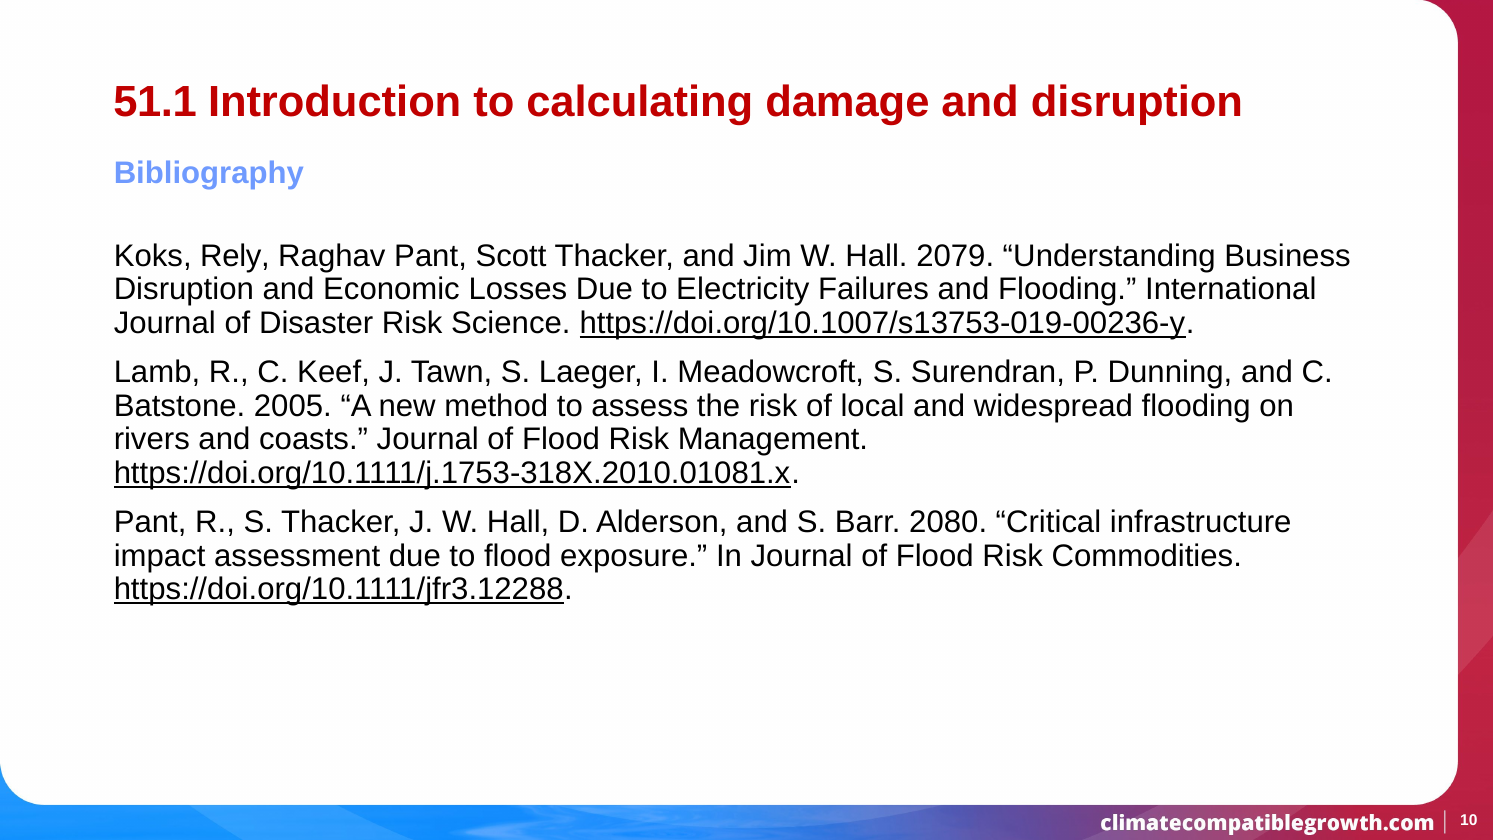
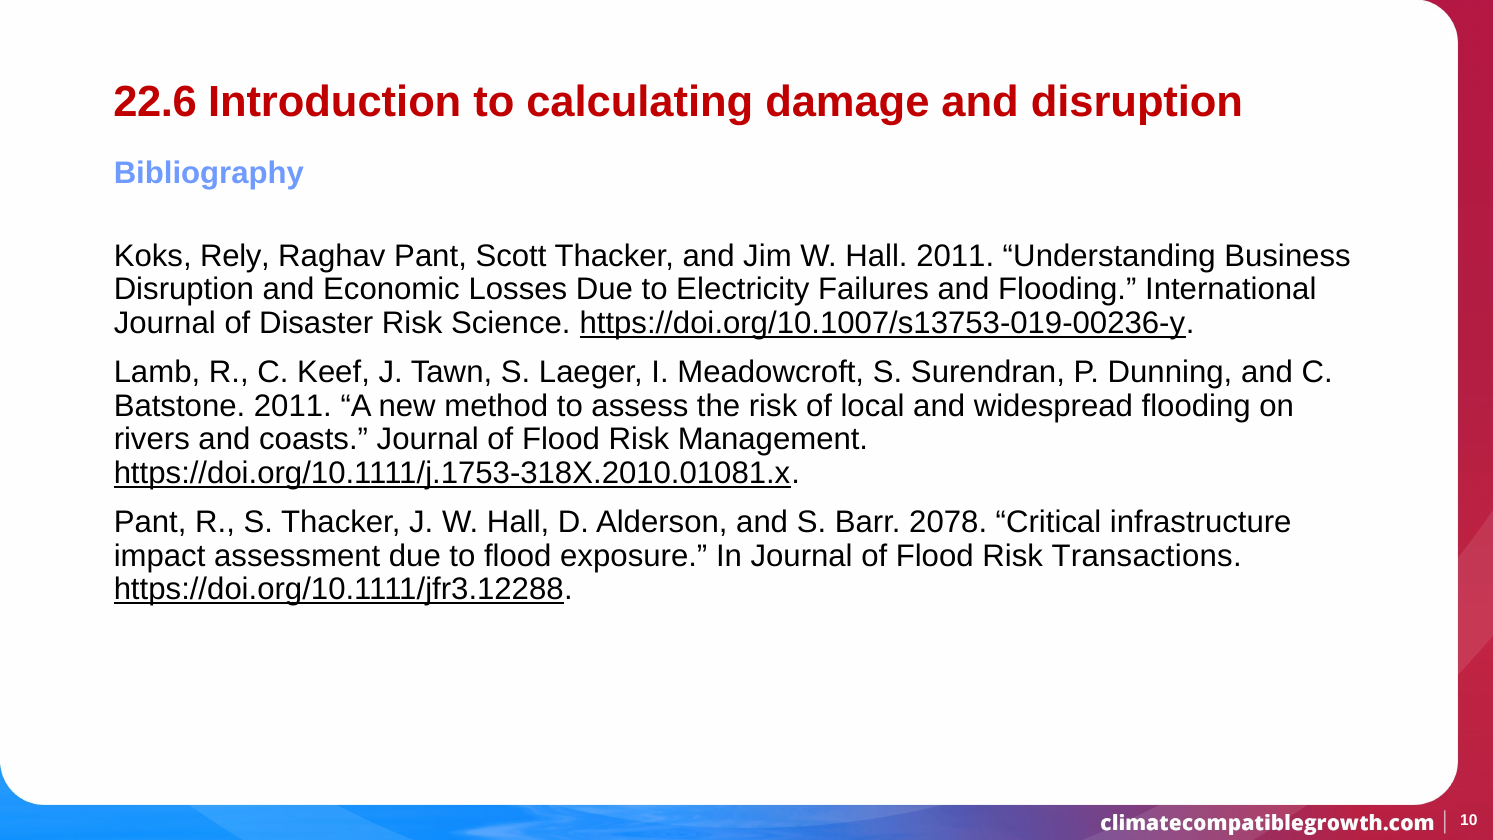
51.1: 51.1 -> 22.6
Hall 2079: 2079 -> 2011
Batstone 2005: 2005 -> 2011
2080: 2080 -> 2078
Commodities: Commodities -> Transactions
